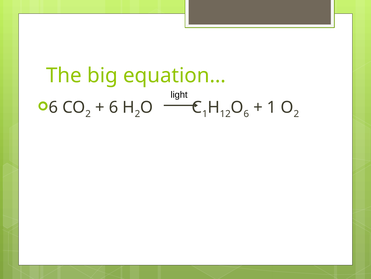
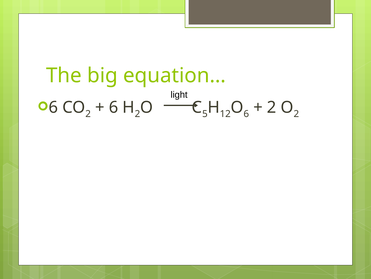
1 at (205, 114): 1 -> 5
1 at (272, 107): 1 -> 2
